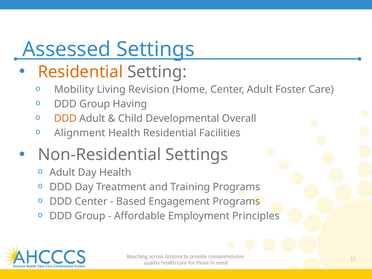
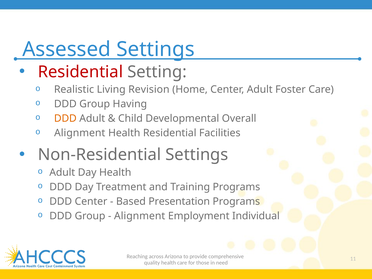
Residential at (80, 72) colour: orange -> red
Mobility: Mobility -> Realistic
Engagement: Engagement -> Presentation
Affordable at (140, 216): Affordable -> Alignment
Principles: Principles -> Individual
